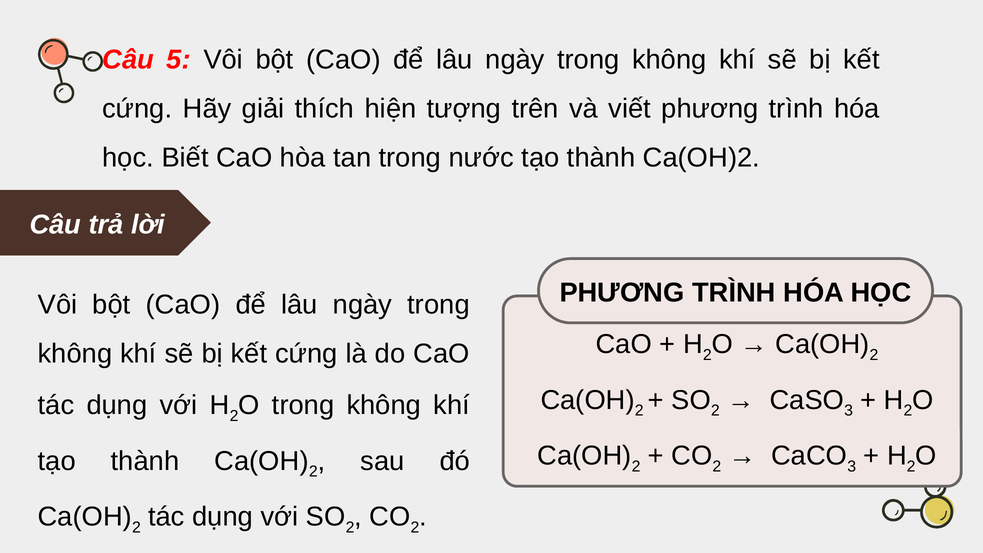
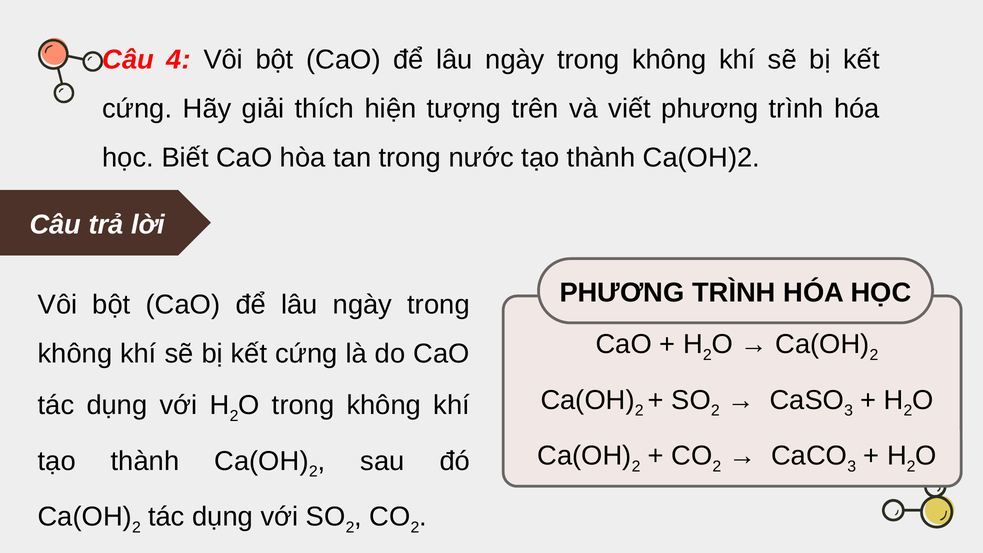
5: 5 -> 4
